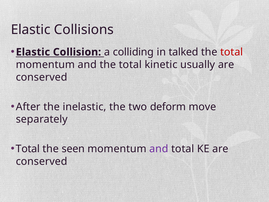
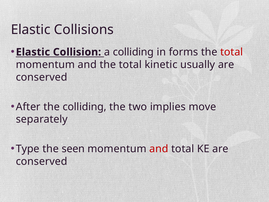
talked: talked -> forms
the inelastic: inelastic -> colliding
deform: deform -> implies
Total at (28, 149): Total -> Type
and at (159, 149) colour: purple -> red
